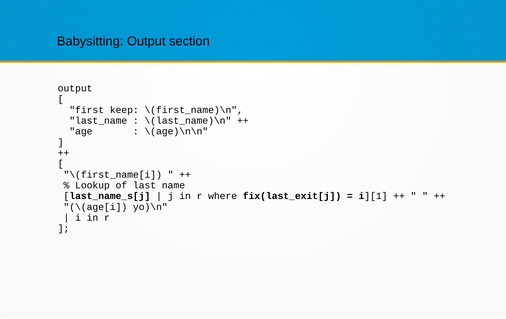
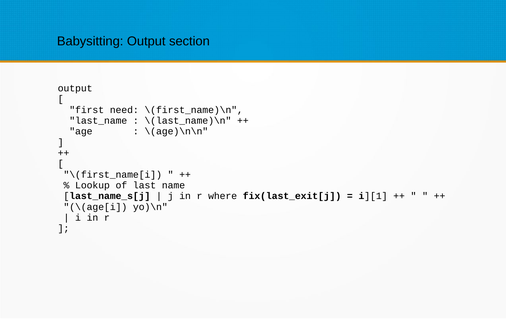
keep: keep -> need
